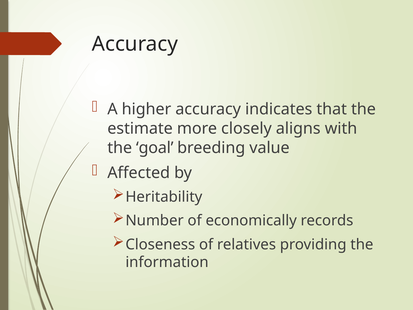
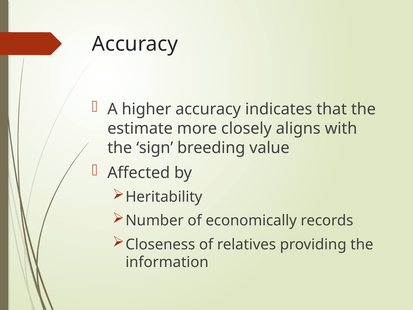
goal: goal -> sign
